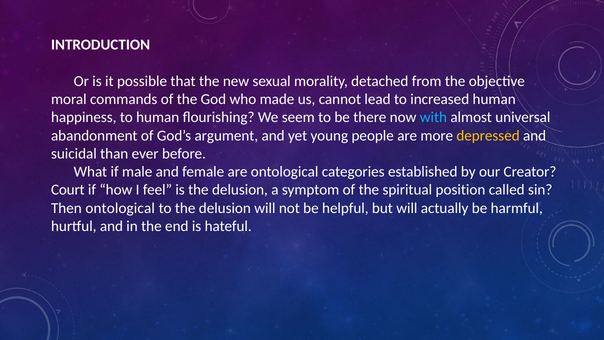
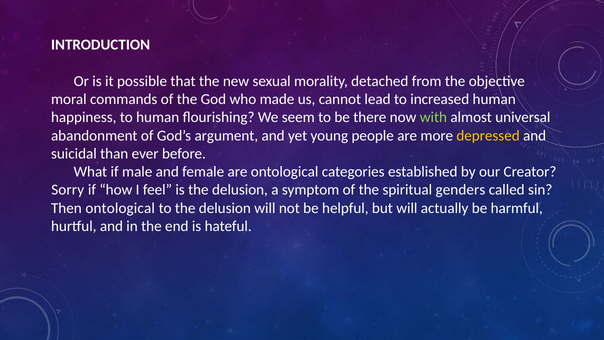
with colour: light blue -> light green
Court: Court -> Sorry
position: position -> genders
